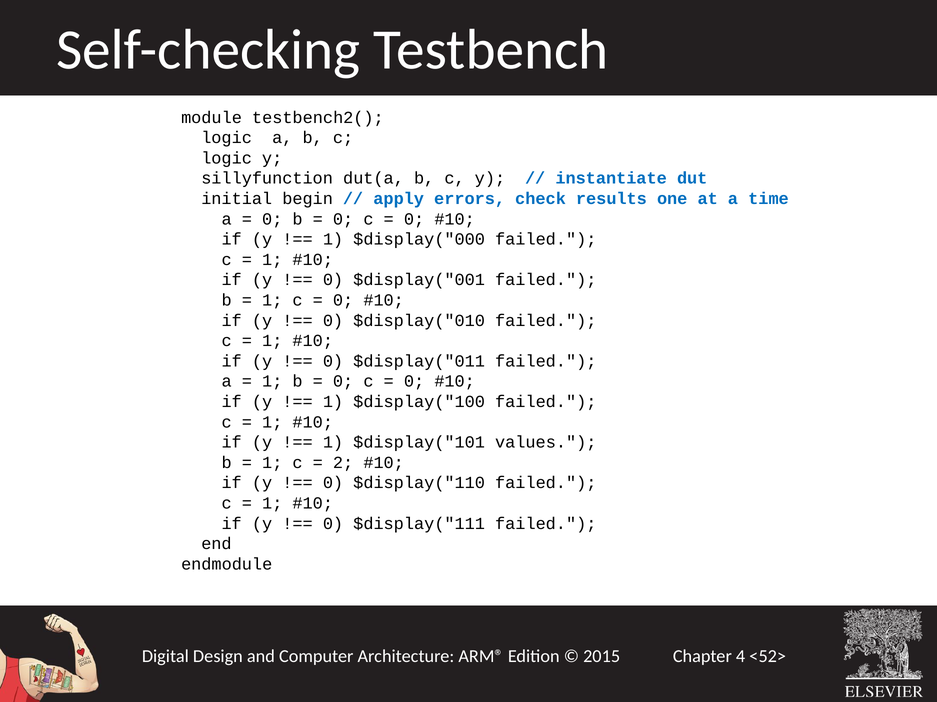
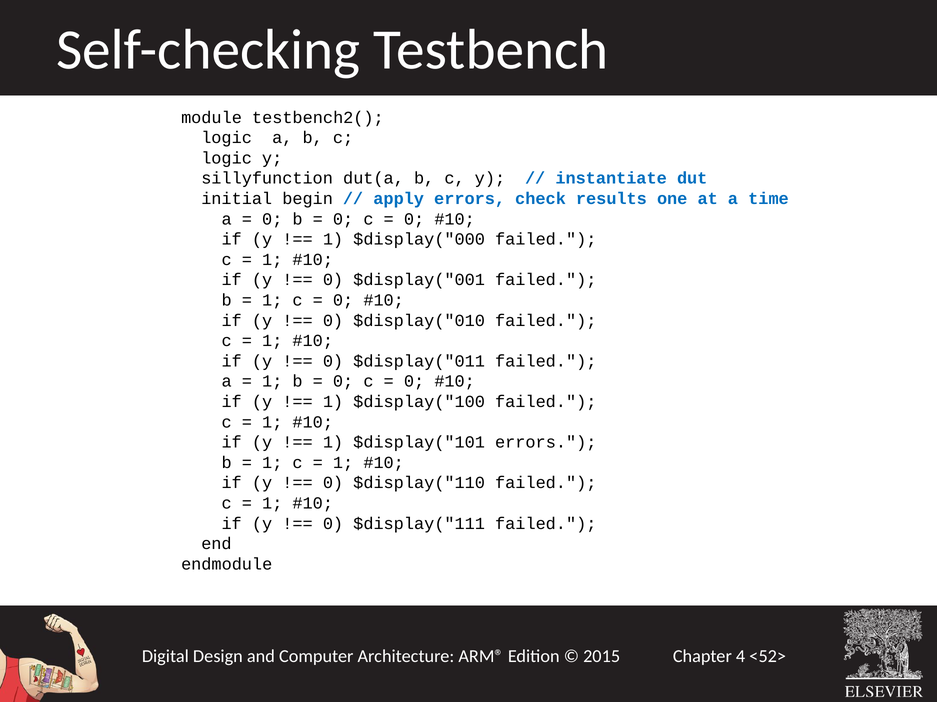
$display("101 values: values -> errors
2 at (343, 463): 2 -> 1
